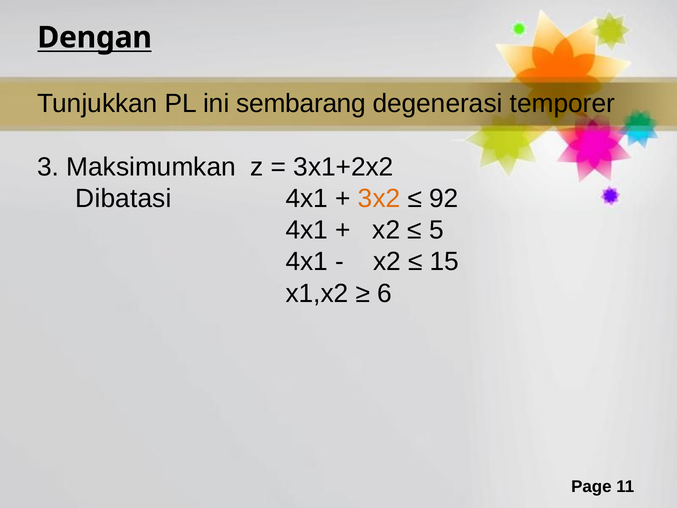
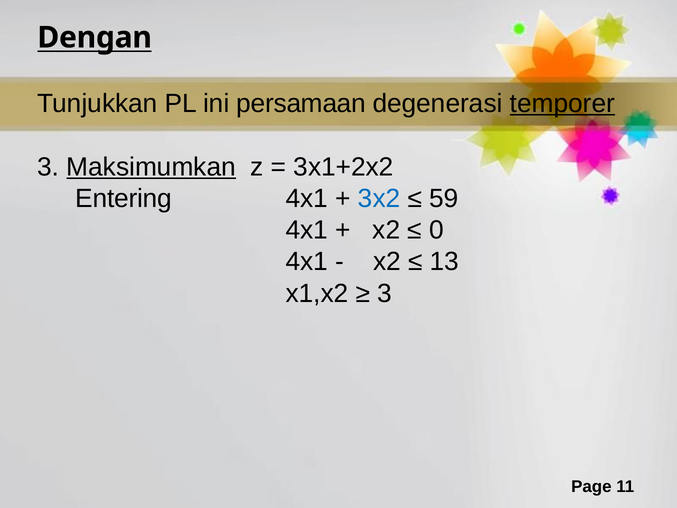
sembarang: sembarang -> persamaan
temporer underline: none -> present
Maksimumkan underline: none -> present
Dibatasi: Dibatasi -> Entering
3x2 colour: orange -> blue
92: 92 -> 59
5: 5 -> 0
15: 15 -> 13
6 at (385, 293): 6 -> 3
